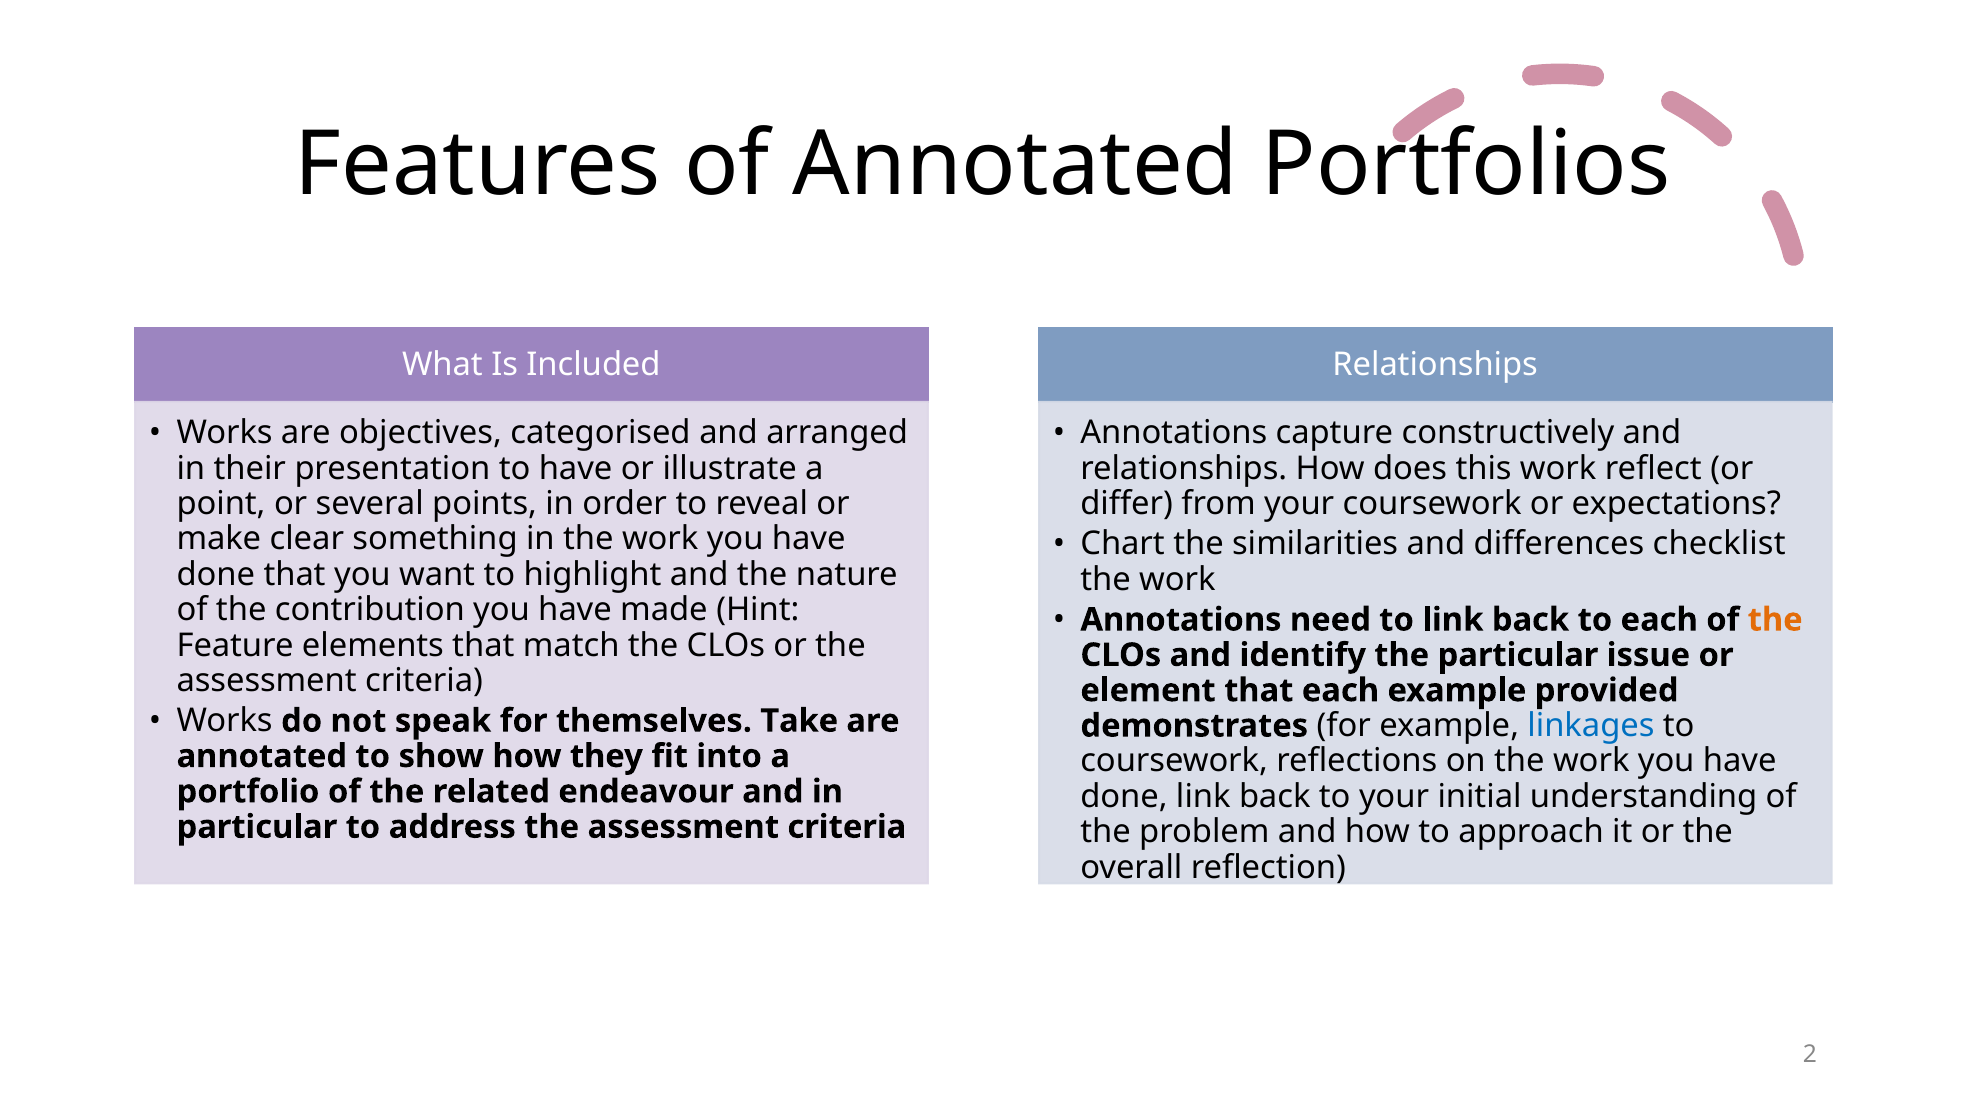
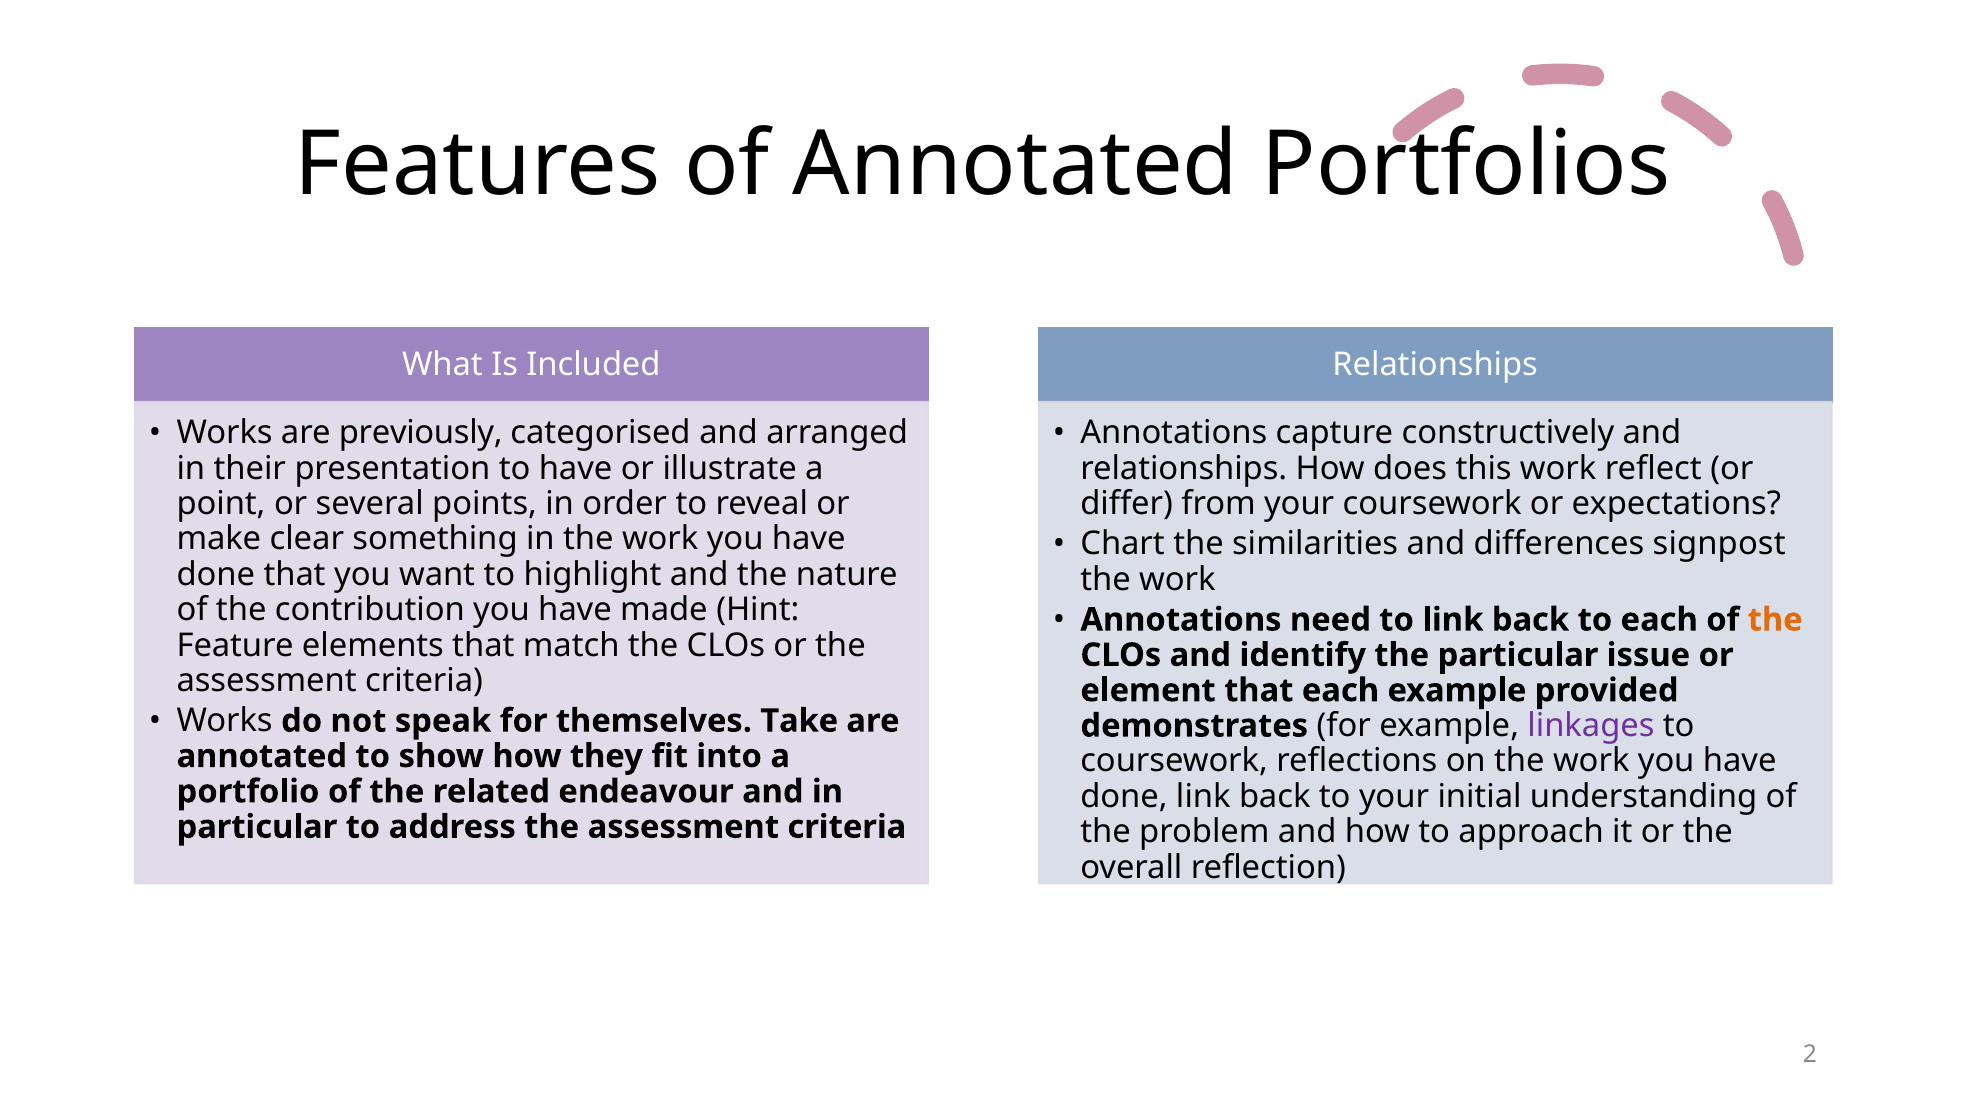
objectives: objectives -> previously
checklist: checklist -> signpost
linkages colour: blue -> purple
